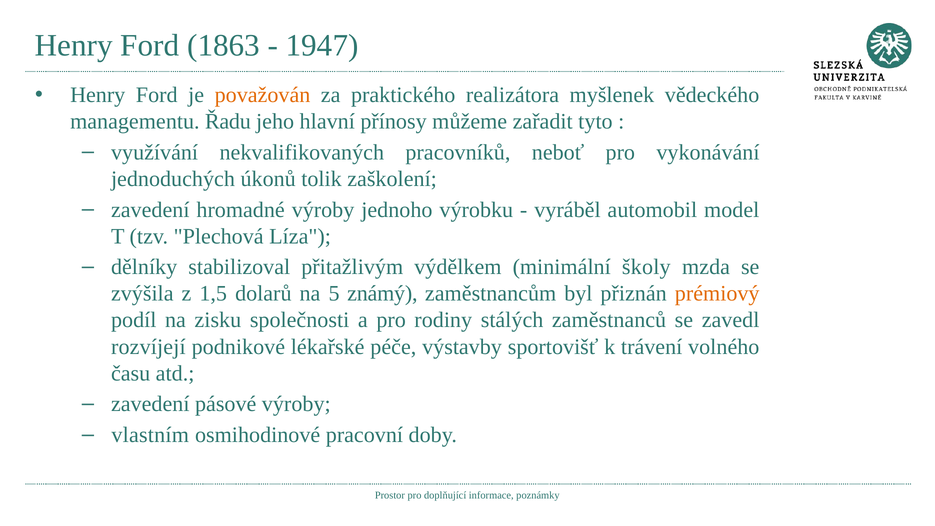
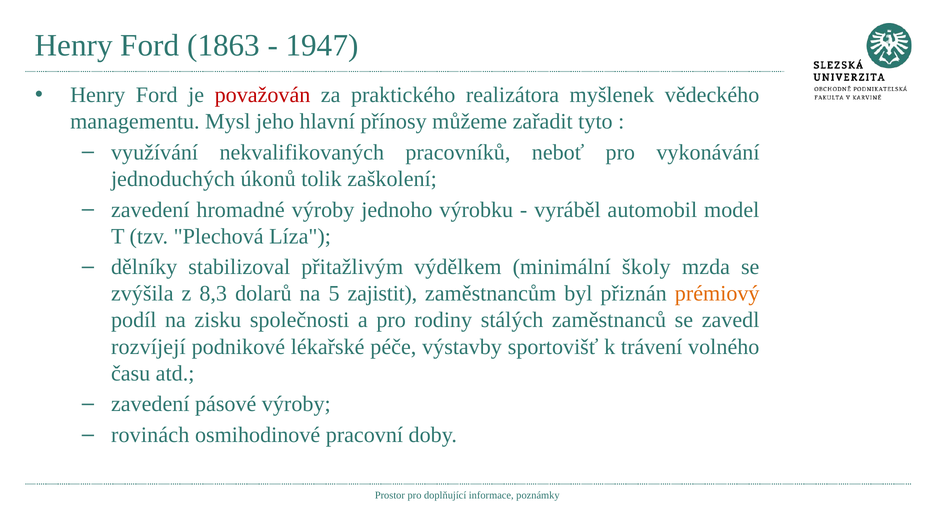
považován colour: orange -> red
Řadu: Řadu -> Mysl
1,5: 1,5 -> 8,3
známý: známý -> zajistit
vlastním: vlastním -> rovinách
